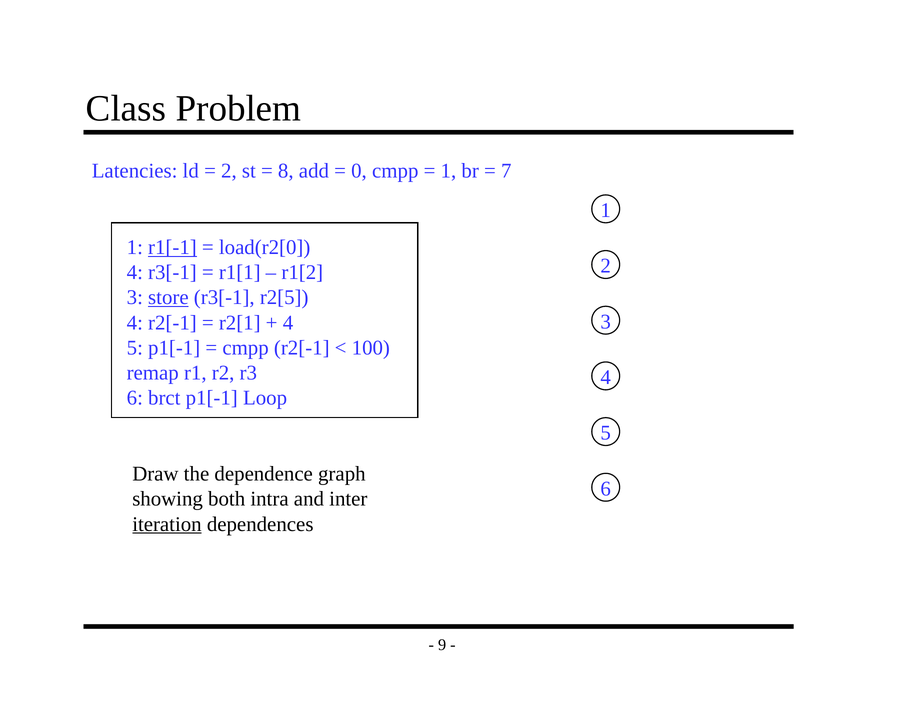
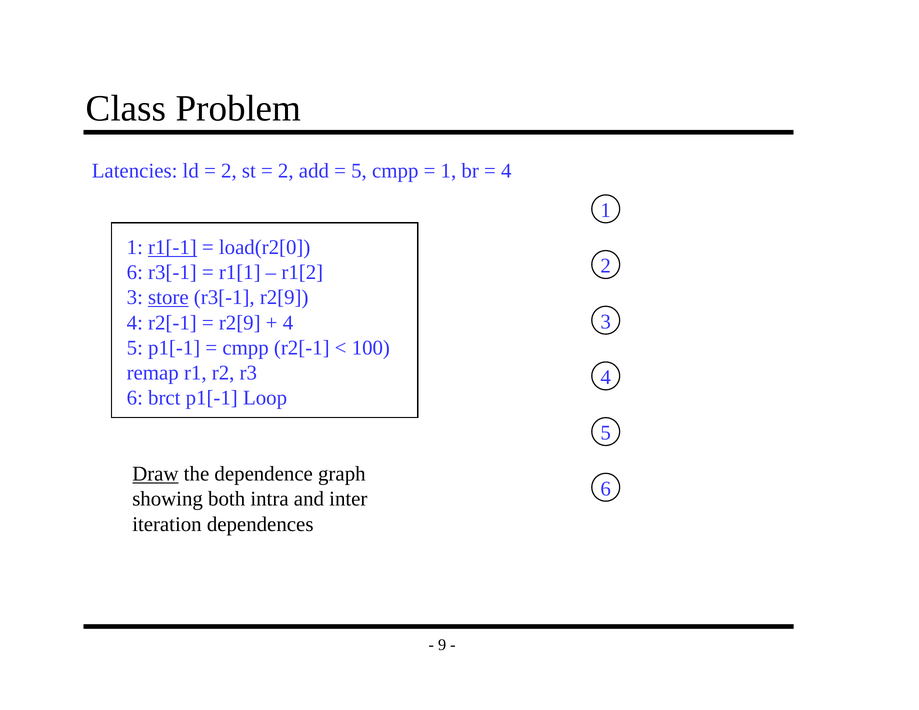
8 at (286, 171): 8 -> 2
0 at (359, 171): 0 -> 5
7 at (506, 171): 7 -> 4
4 at (135, 273): 4 -> 6
r3[-1 r2[5: r2[5 -> r2[9
r2[1 at (240, 323): r2[1 -> r2[9
Draw underline: none -> present
iteration underline: present -> none
